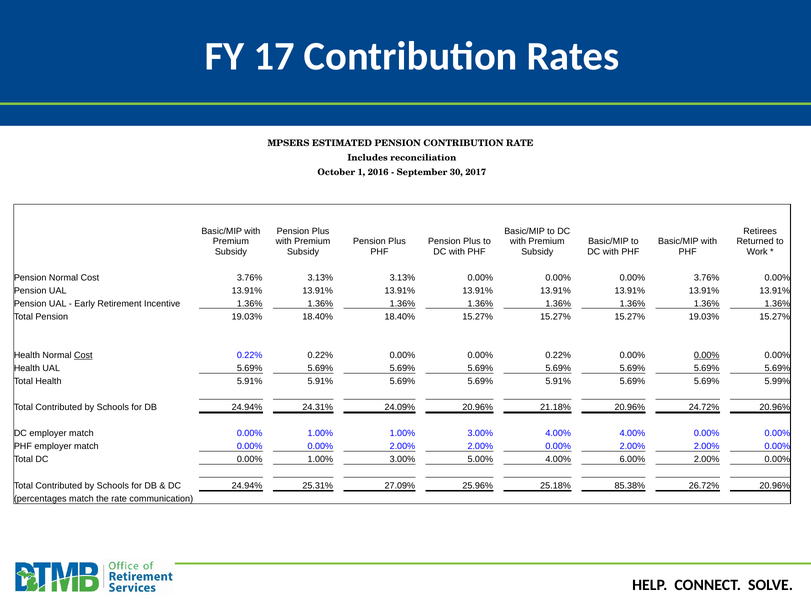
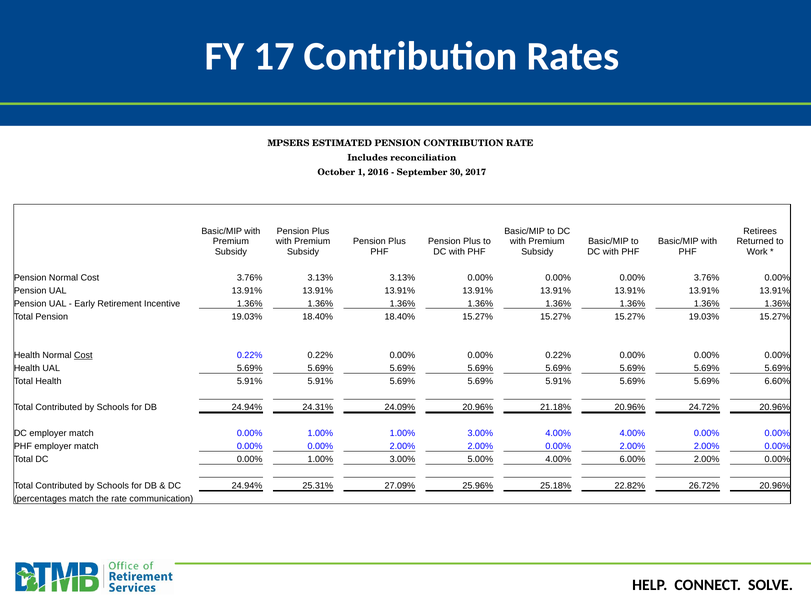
0.00% at (707, 356) underline: present -> none
5.99%: 5.99% -> 6.60%
85.38%: 85.38% -> 22.82%
